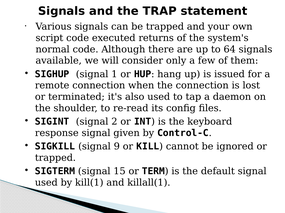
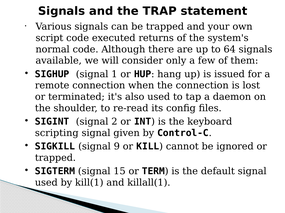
response: response -> scripting
